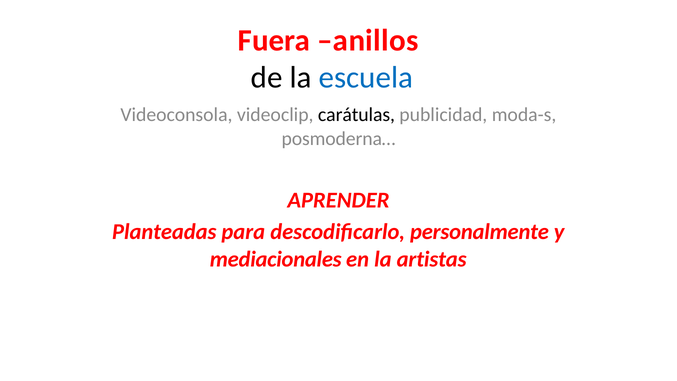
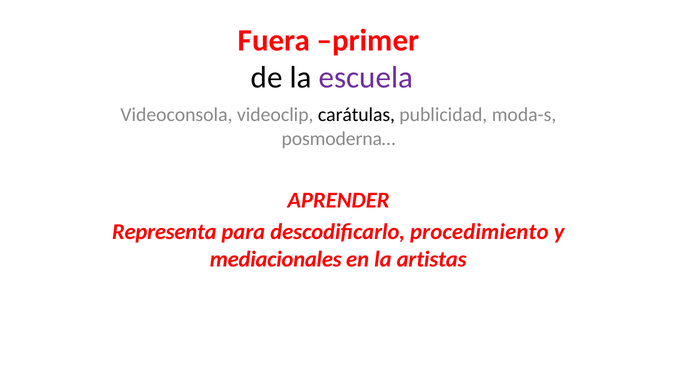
anillos: anillos -> primer
escuela colour: blue -> purple
Planteadas: Planteadas -> Representa
personalmente: personalmente -> procedimiento
